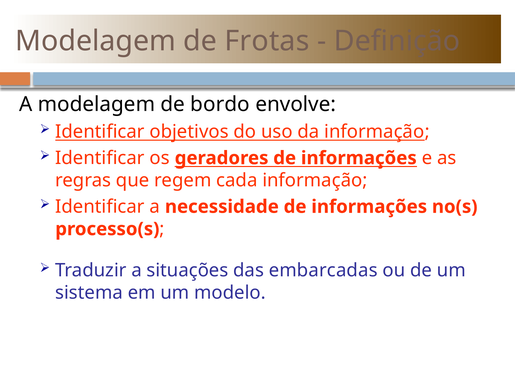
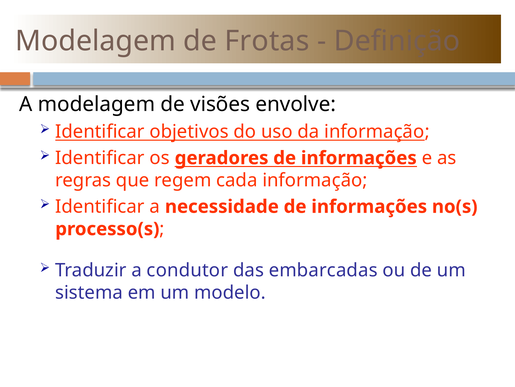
bordo: bordo -> visões
situações: situações -> condutor
